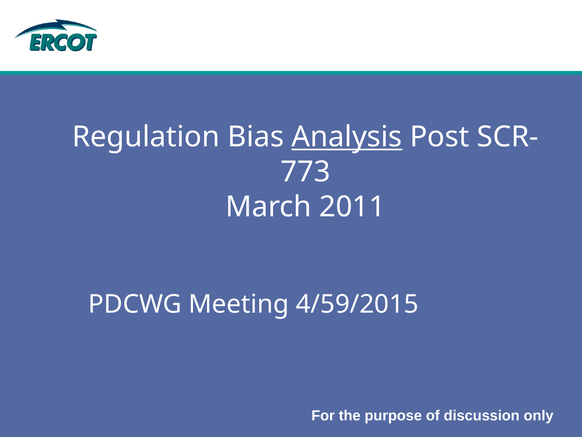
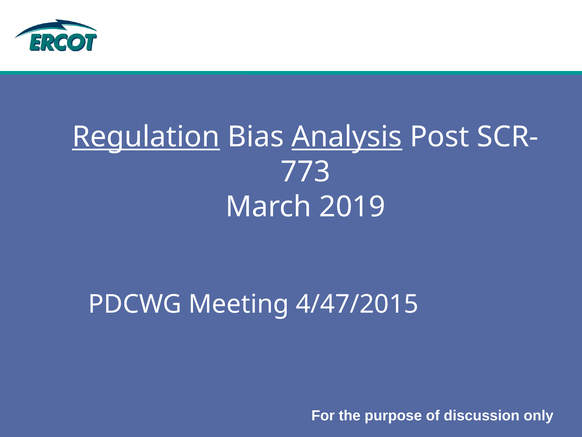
Regulation underline: none -> present
2011: 2011 -> 2019
4/59/2015: 4/59/2015 -> 4/47/2015
